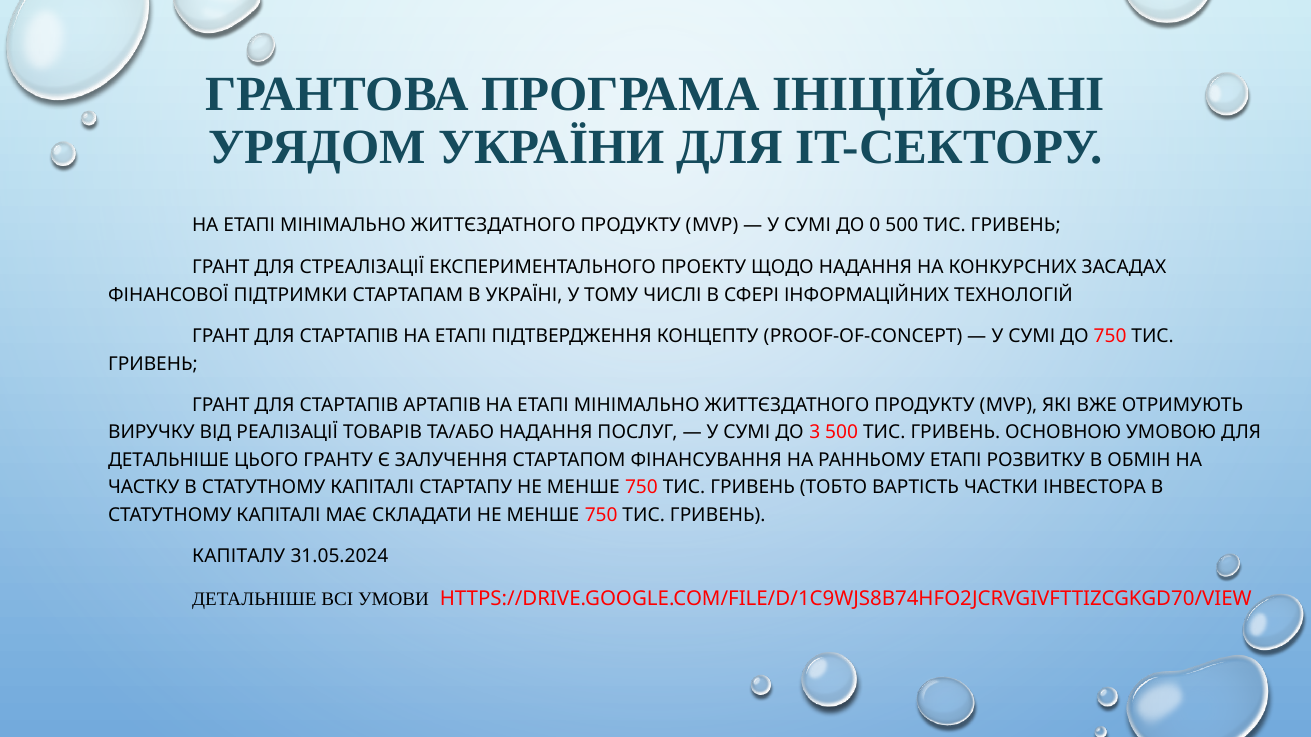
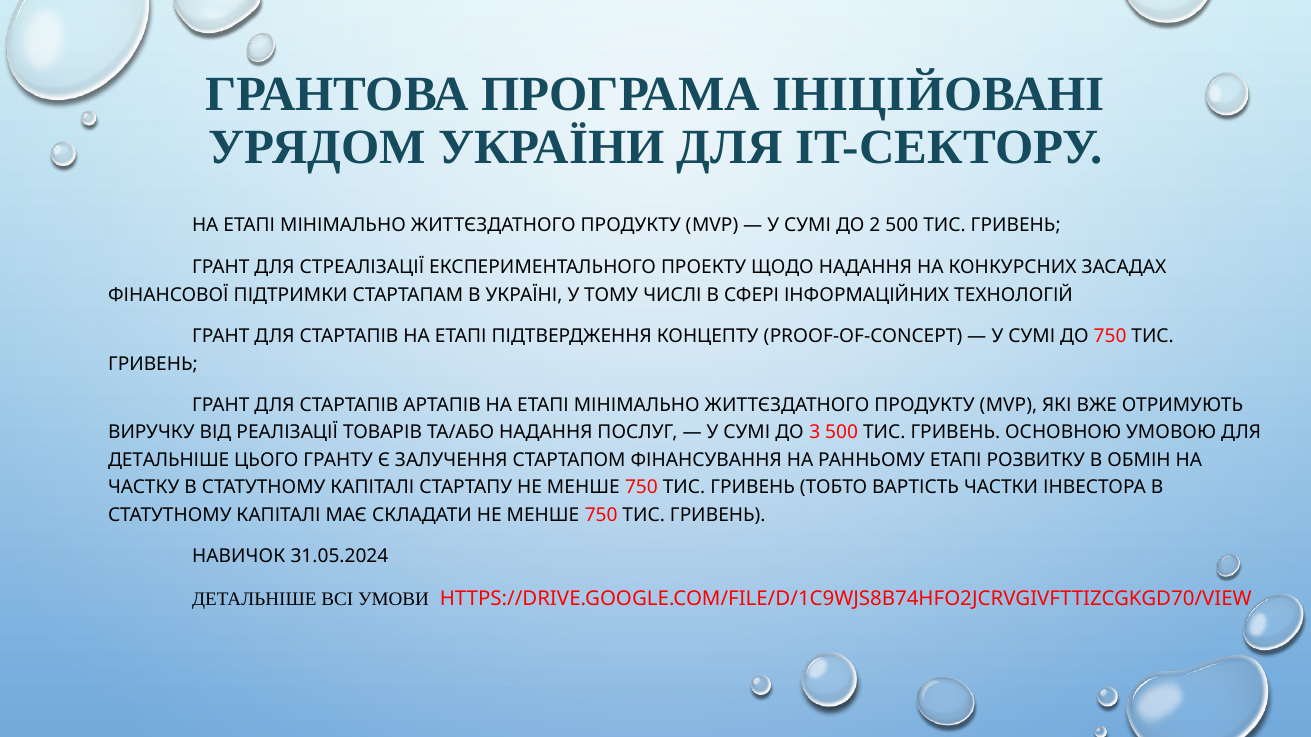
0: 0 -> 2
КАПІТАЛУ: КАПІТАЛУ -> НАВИЧОК
